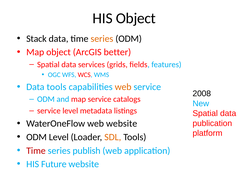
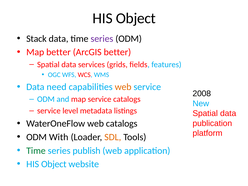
series at (102, 39) colour: orange -> purple
Map object: object -> better
Data tools: tools -> need
web website: website -> catalogs
ODM Level: Level -> With
Time at (36, 151) colour: red -> green
Future at (54, 164): Future -> Object
